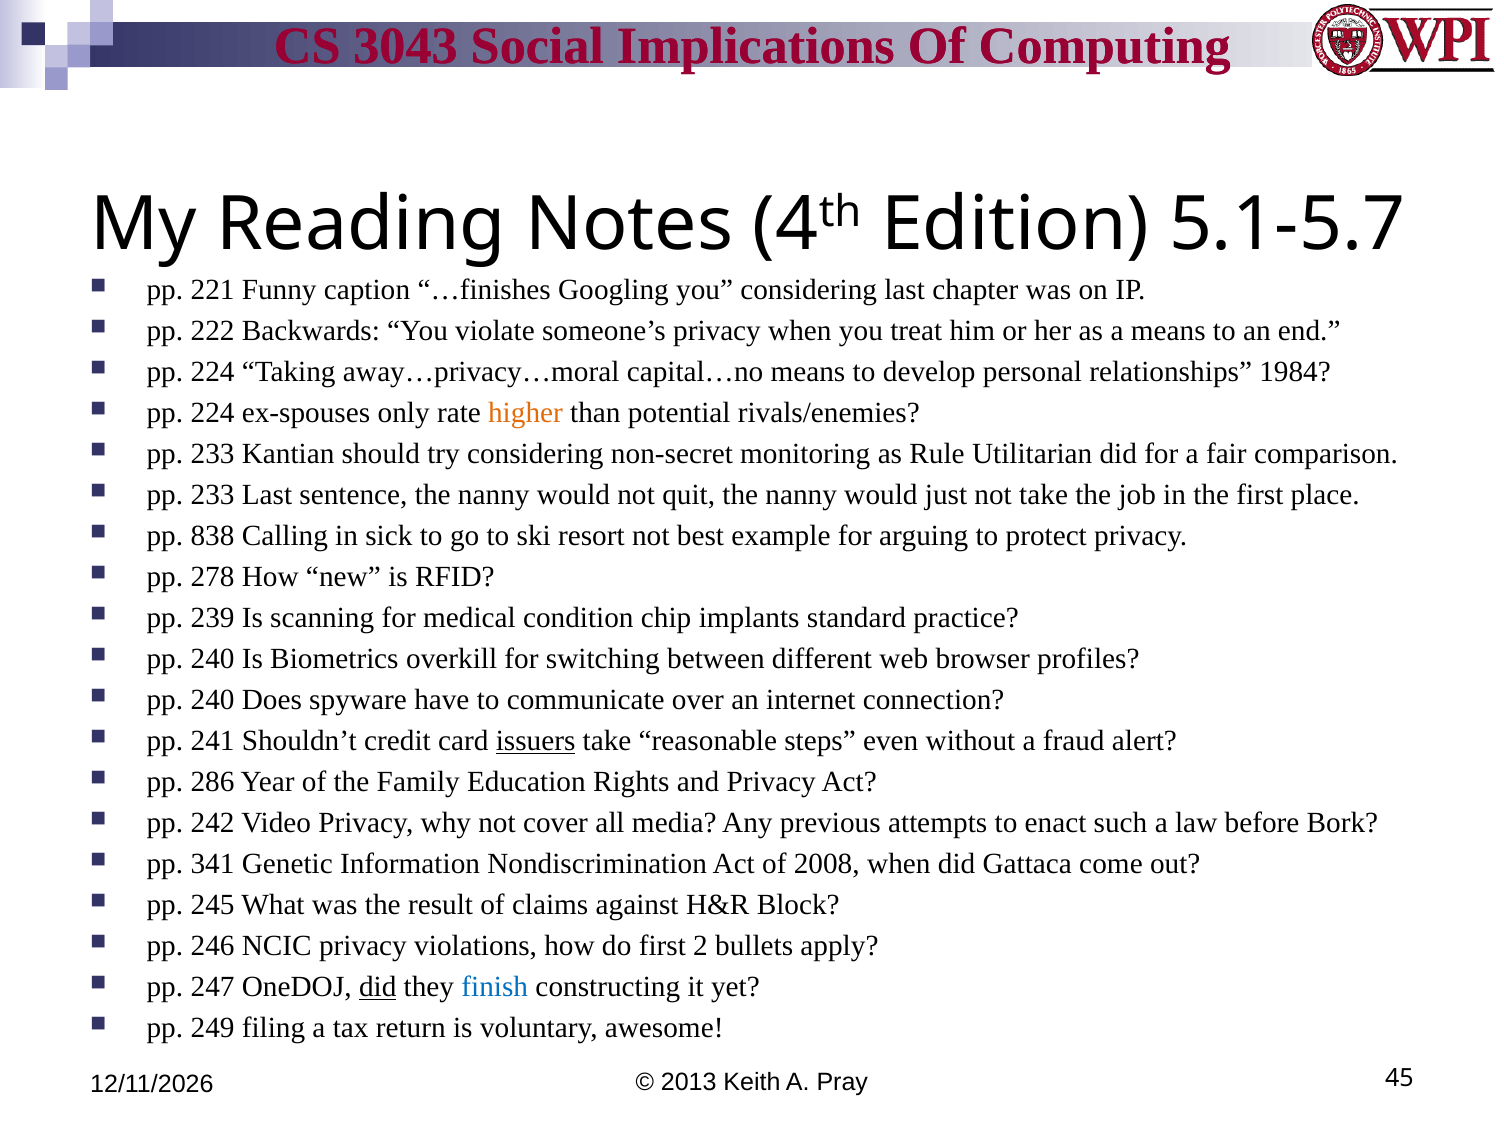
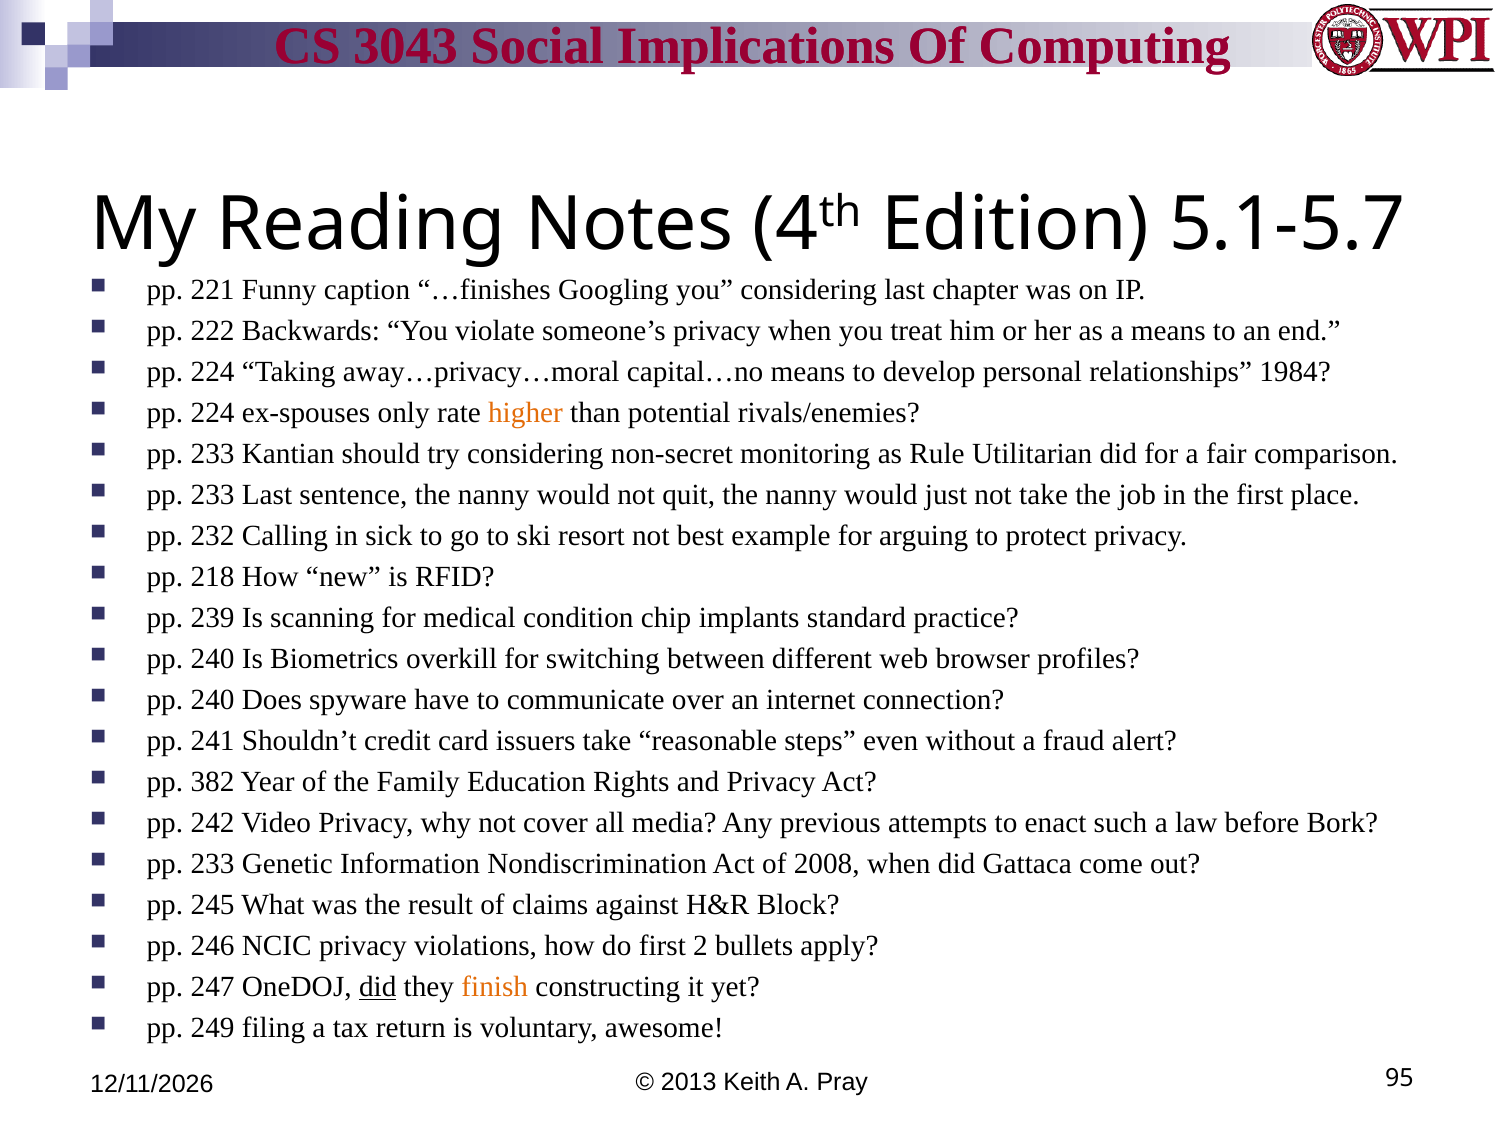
838: 838 -> 232
278: 278 -> 218
issuers underline: present -> none
286: 286 -> 382
341 at (212, 864): 341 -> 233
finish colour: blue -> orange
45: 45 -> 95
